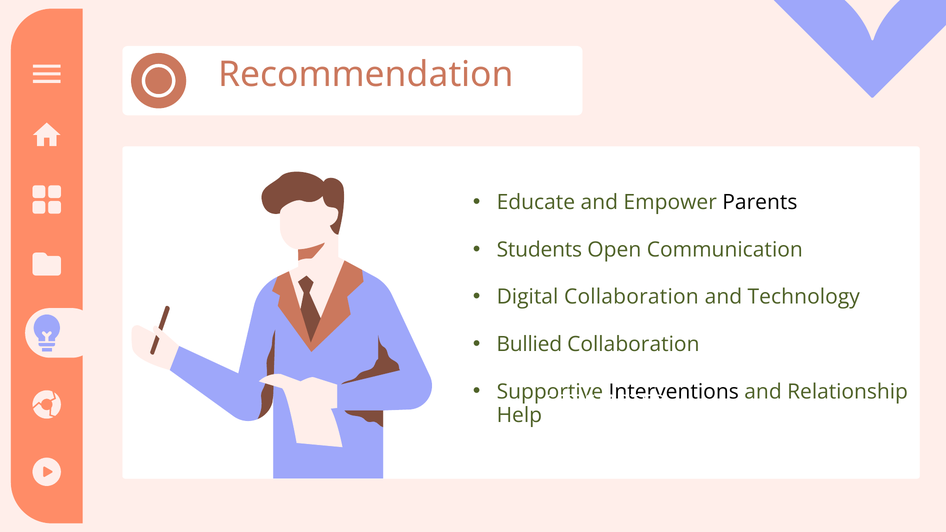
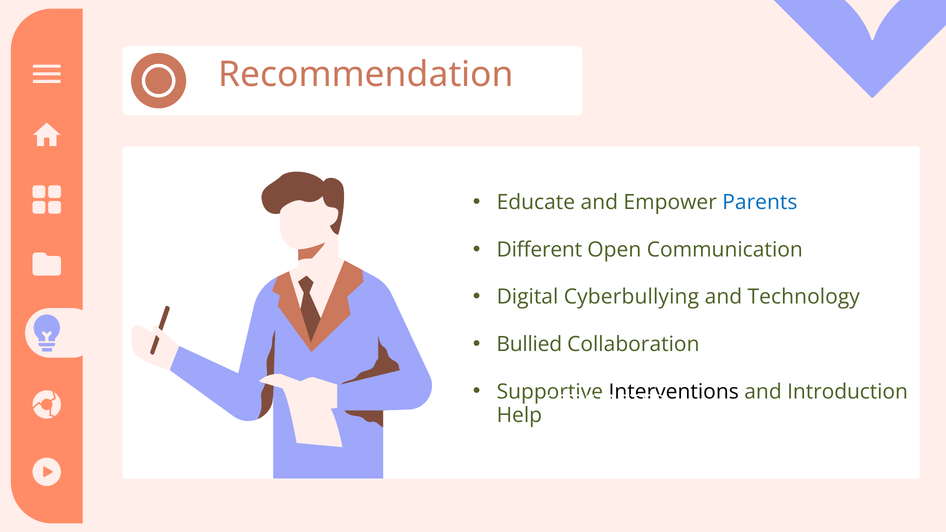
Parents colour: black -> blue
Students: Students -> Different
Digital Collaboration: Collaboration -> Cyberbullying
Relationship: Relationship -> Introduction
